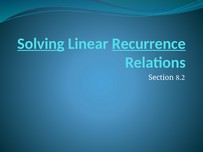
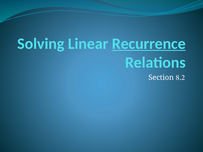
Solving underline: present -> none
